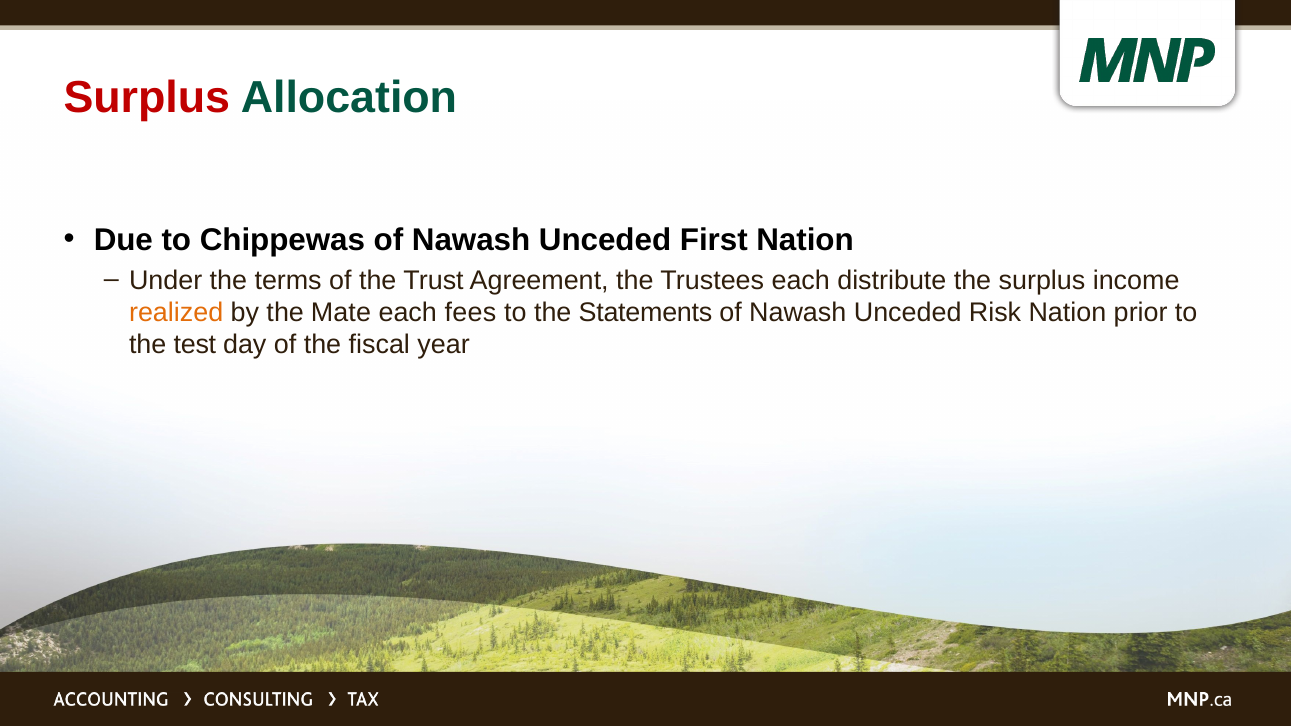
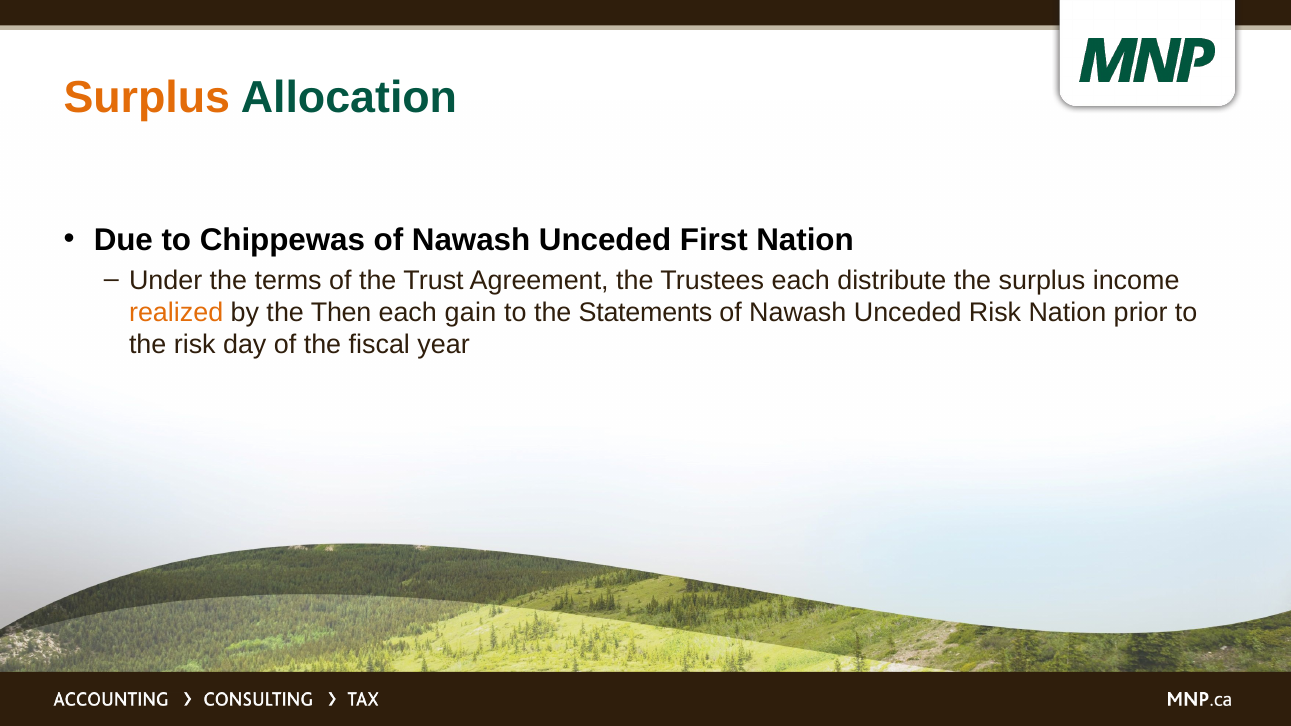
Surplus at (147, 97) colour: red -> orange
Mate: Mate -> Then
fees: fees -> gain
the test: test -> risk
